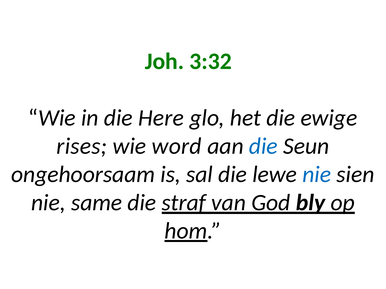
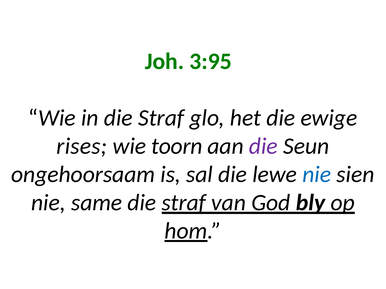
3:32: 3:32 -> 3:95
in die Here: Here -> Straf
word: word -> toorn
die at (263, 146) colour: blue -> purple
